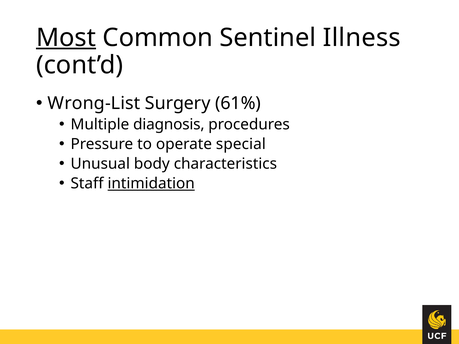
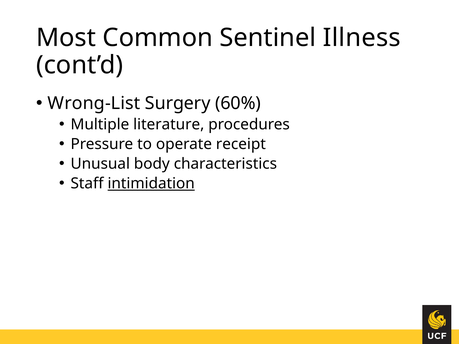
Most underline: present -> none
61%: 61% -> 60%
diagnosis: diagnosis -> literature
special: special -> receipt
